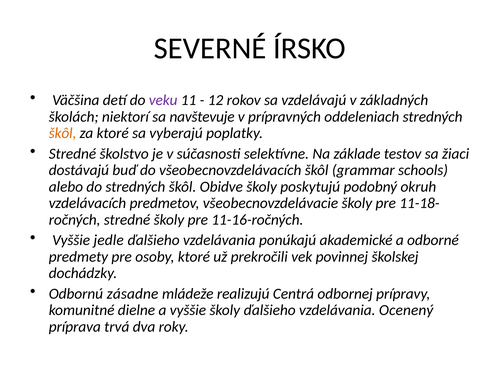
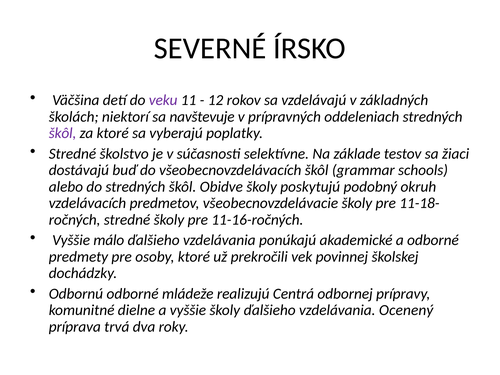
škôl at (63, 133) colour: orange -> purple
jedle: jedle -> málo
Odbornú zásadne: zásadne -> odborné
